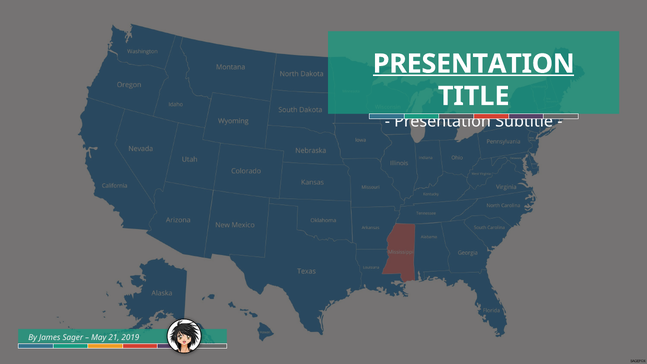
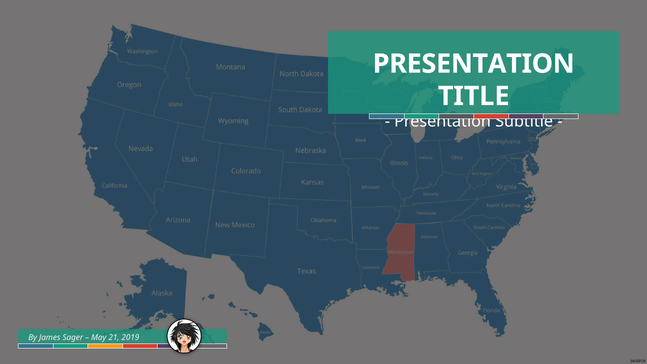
PRESENTATION at (474, 64) underline: present -> none
